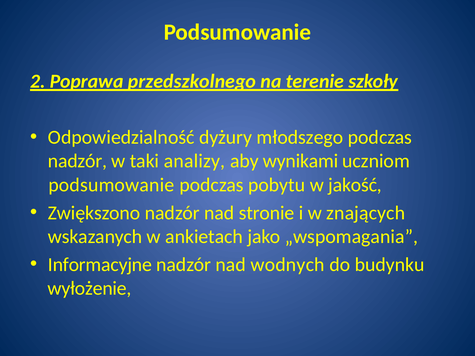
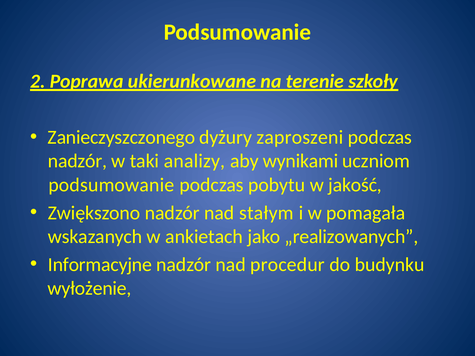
przedszkolnego: przedszkolnego -> ukierunkowane
Odpowiedzialność: Odpowiedzialność -> Zanieczyszczonego
młodszego: młodszego -> zaproszeni
stronie: stronie -> stałym
znających: znających -> pomagała
„wspomagania: „wspomagania -> „realizowanych
wodnych: wodnych -> procedur
